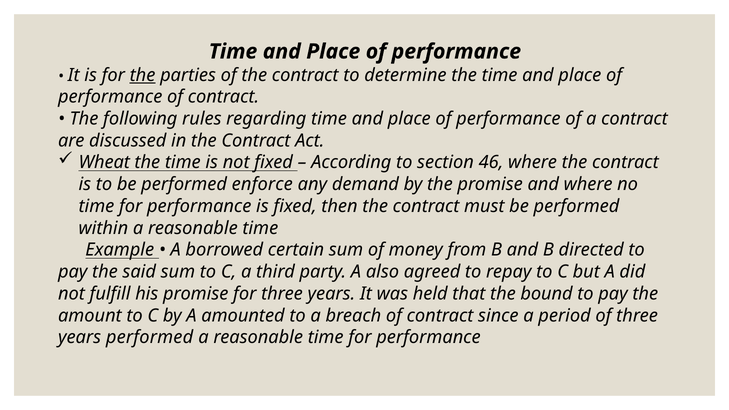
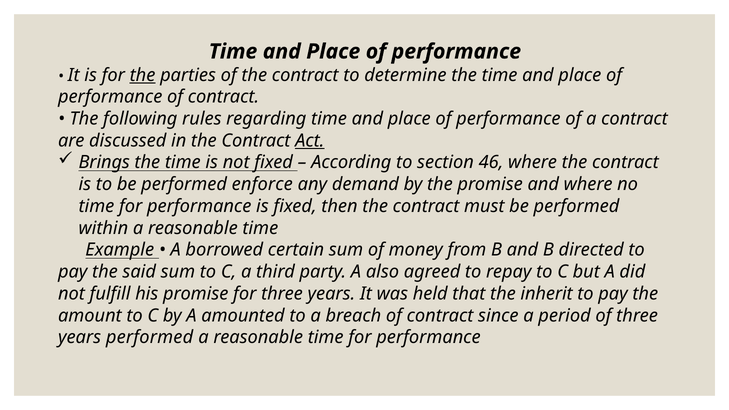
Act underline: none -> present
Wheat: Wheat -> Brings
bound: bound -> inherit
